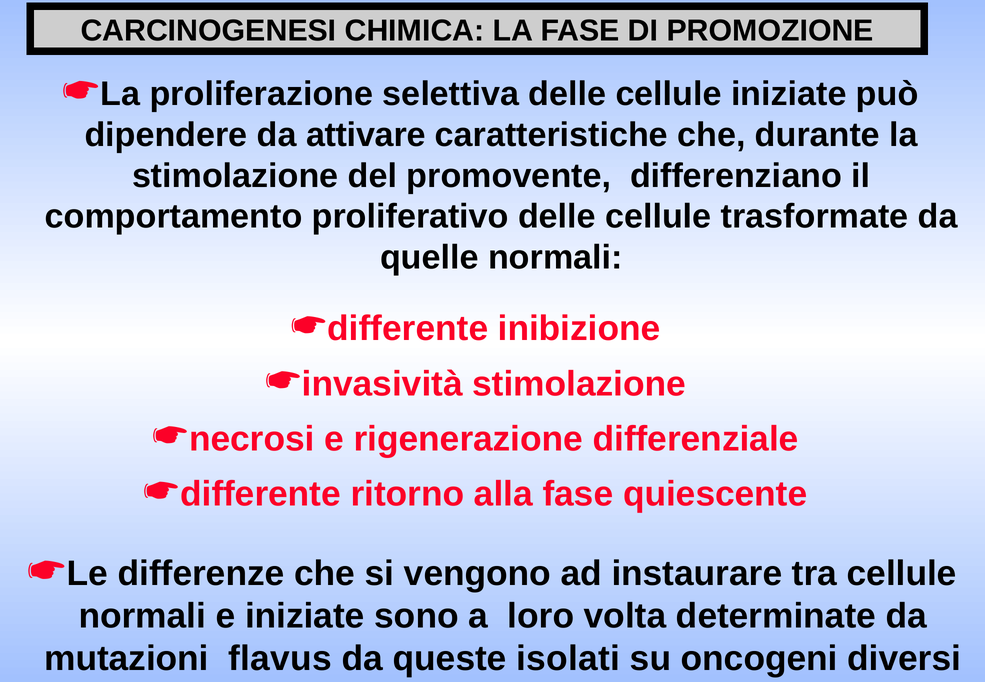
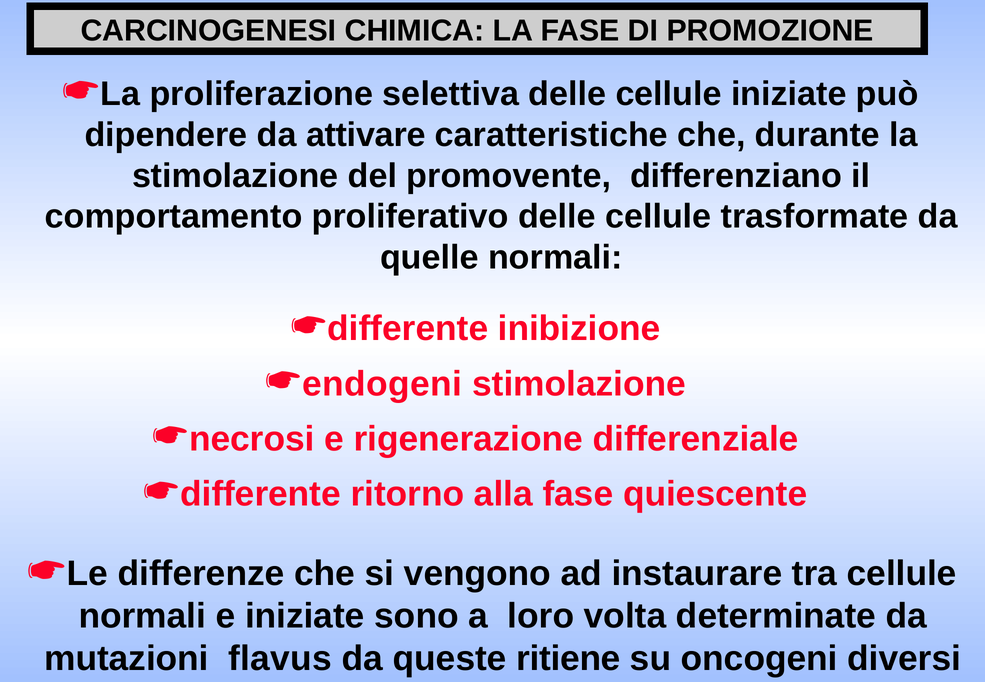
invasività: invasività -> endogeni
isolati: isolati -> ritiene
